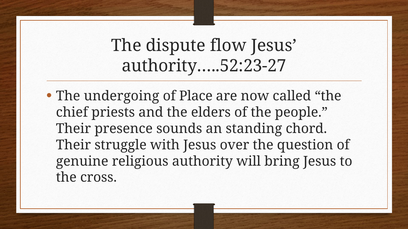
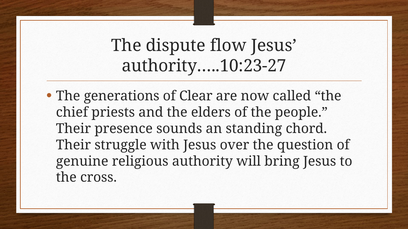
authority…..52:23-27: authority…..52:23-27 -> authority…..10:23-27
undergoing: undergoing -> generations
Place: Place -> Clear
